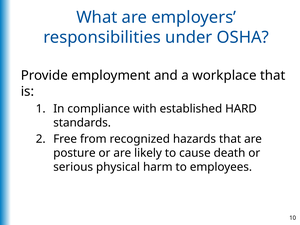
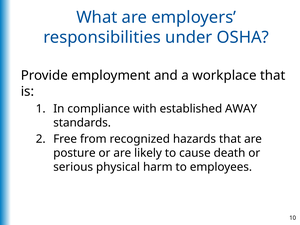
HARD: HARD -> AWAY
